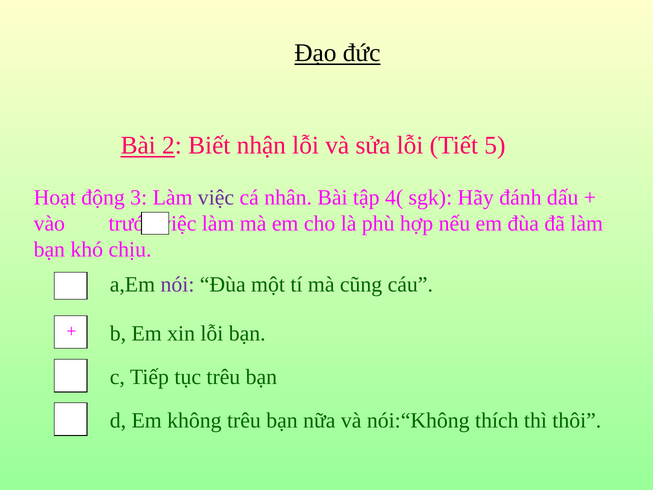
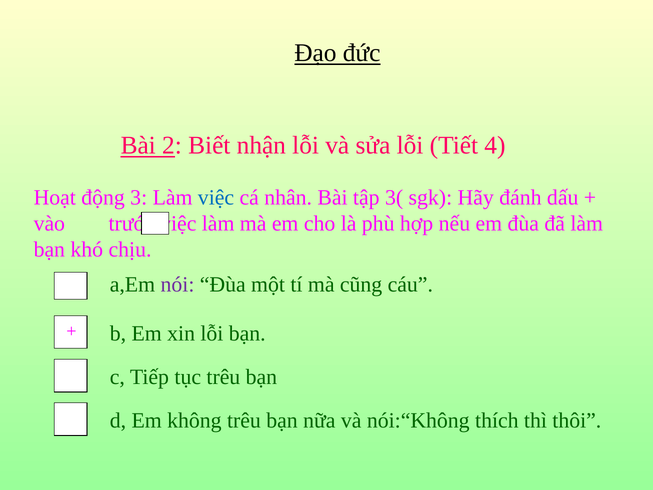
5: 5 -> 4
việc at (216, 197) colour: purple -> blue
4(: 4( -> 3(
